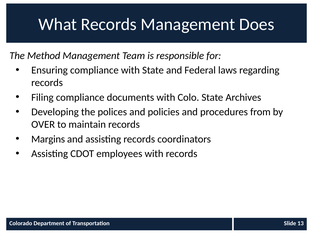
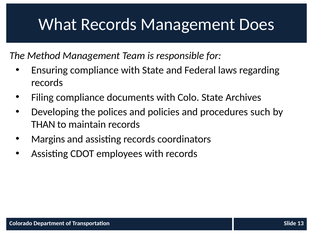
from: from -> such
OVER: OVER -> THAN
